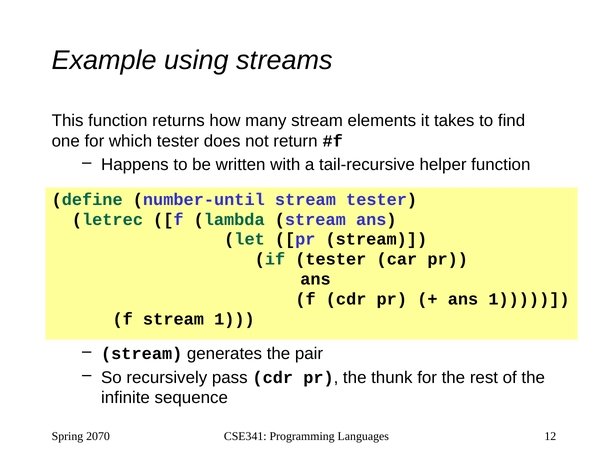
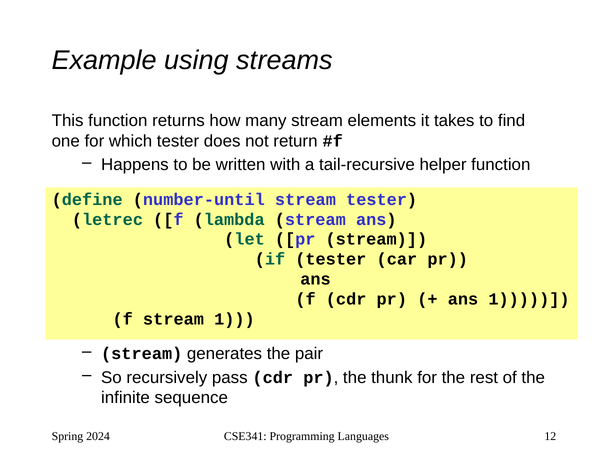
2070: 2070 -> 2024
